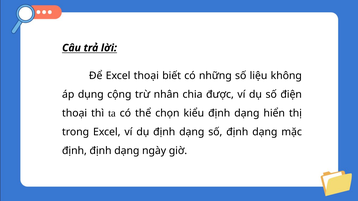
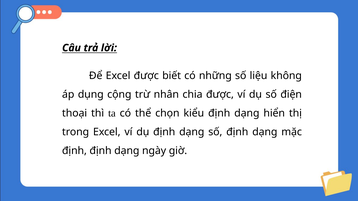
Excel thoại: thoại -> được
